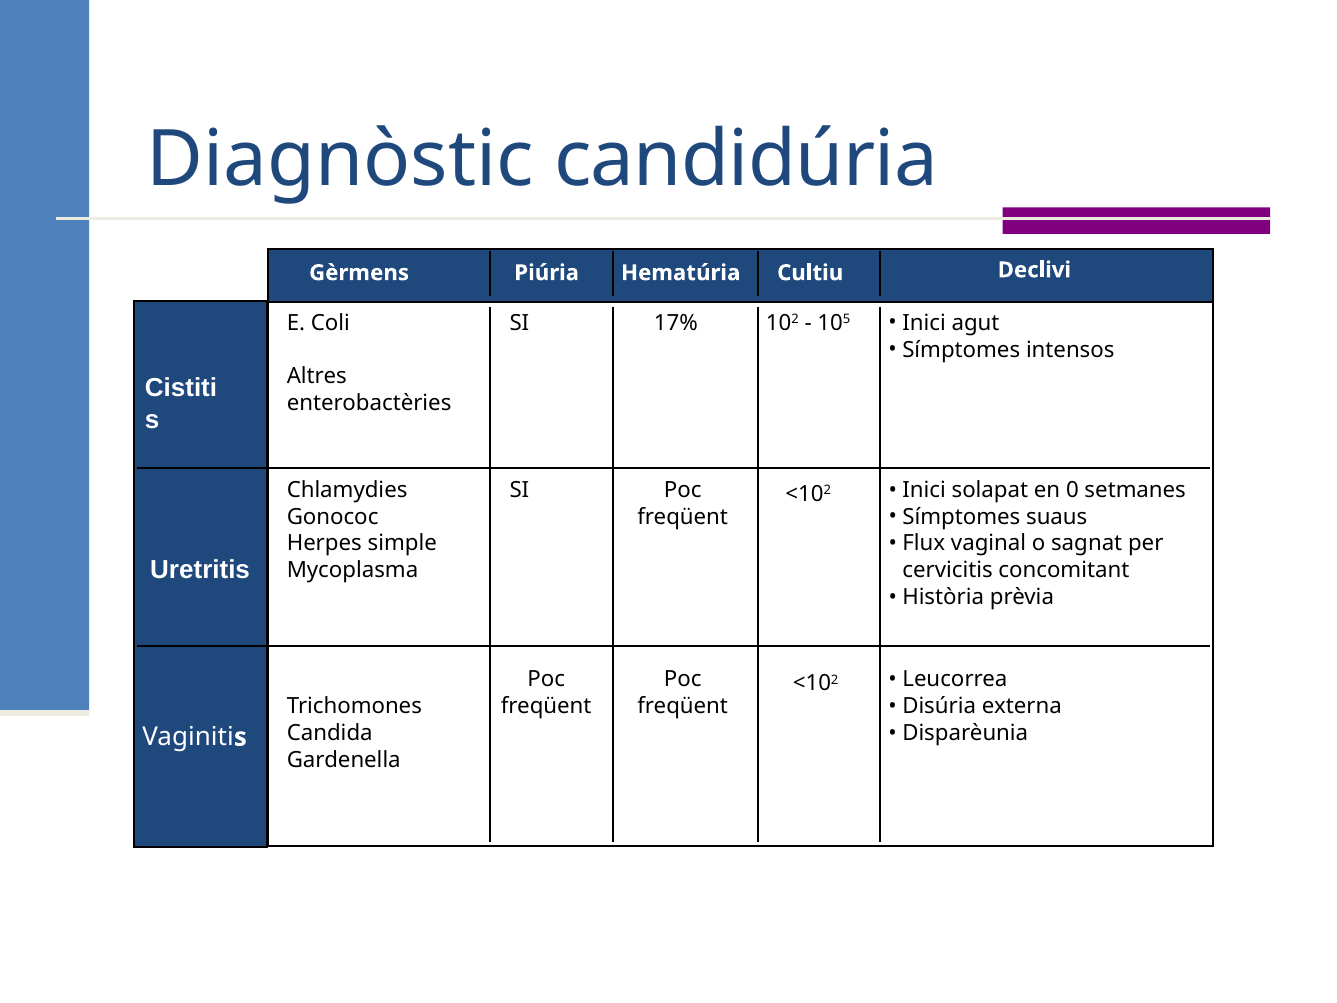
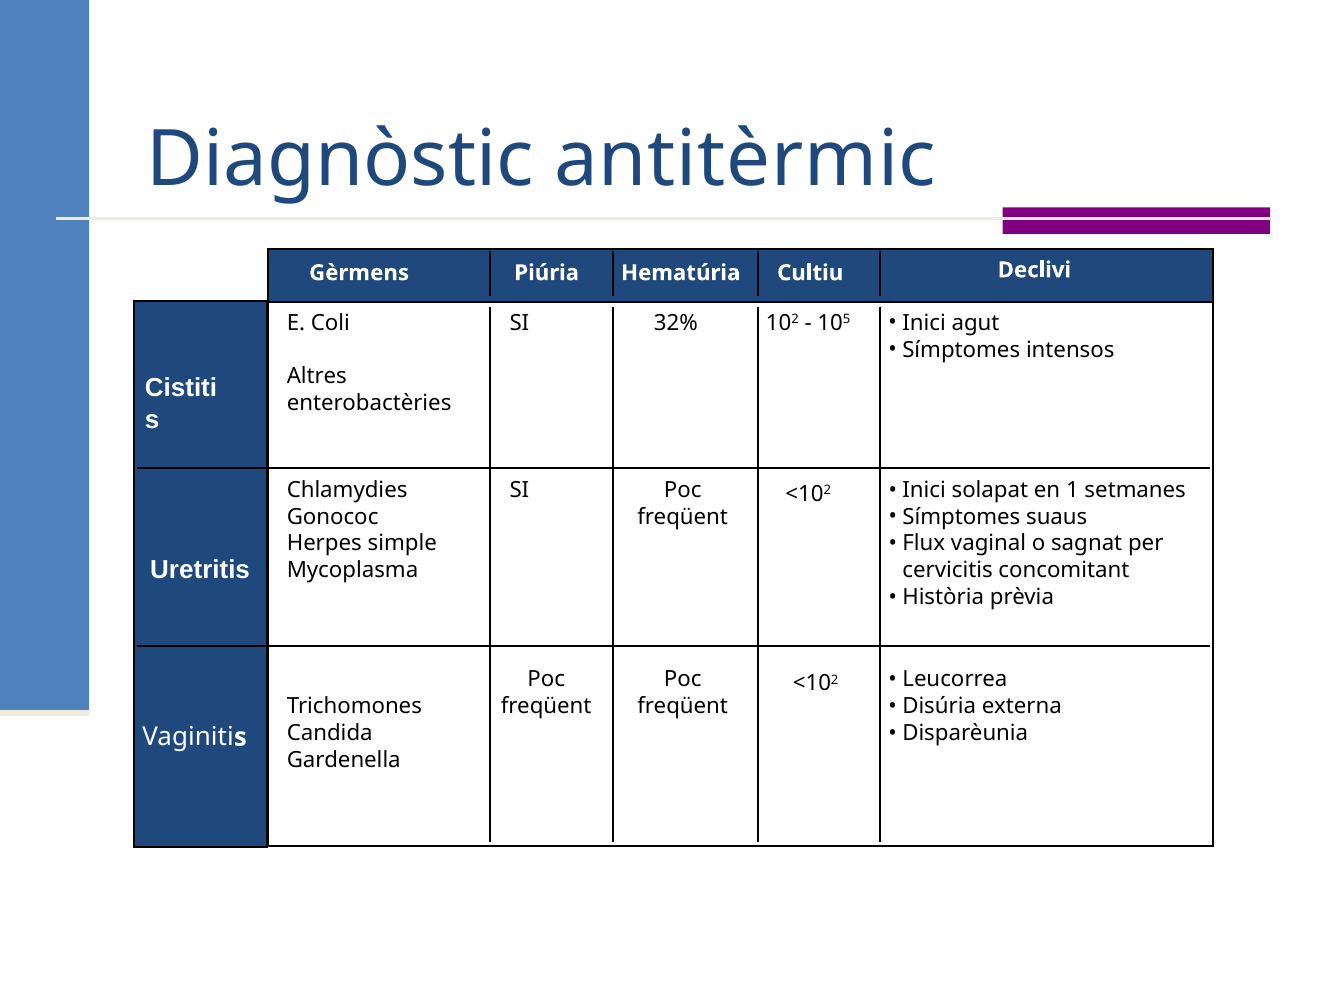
candidúria: candidúria -> antitèrmic
17%: 17% -> 32%
0: 0 -> 1
